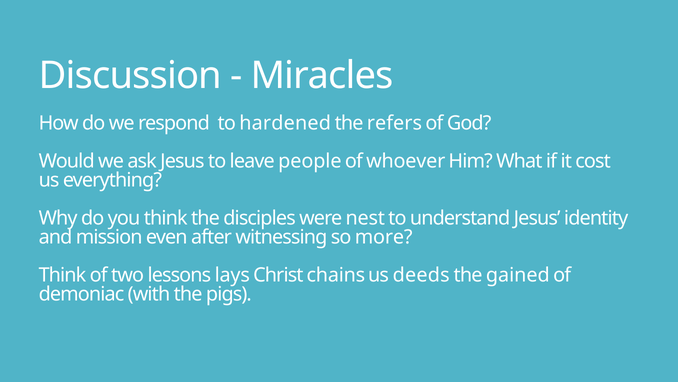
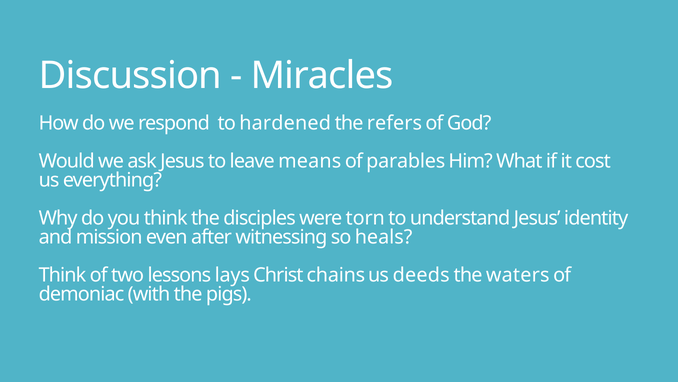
people: people -> means
whoever: whoever -> parables
nest: nest -> torn
more: more -> heals
gained: gained -> waters
